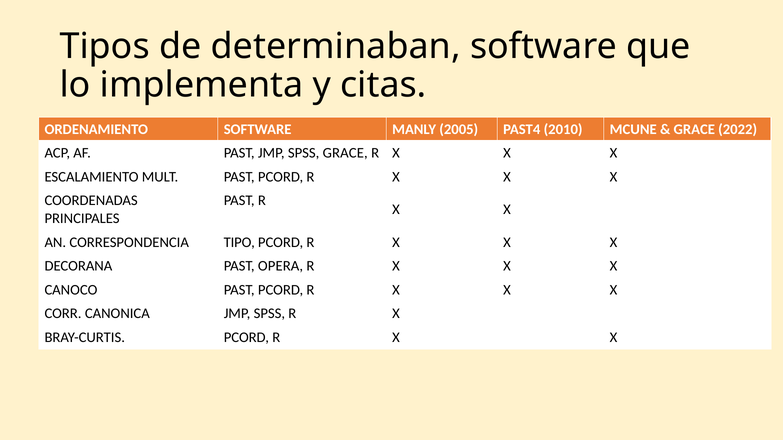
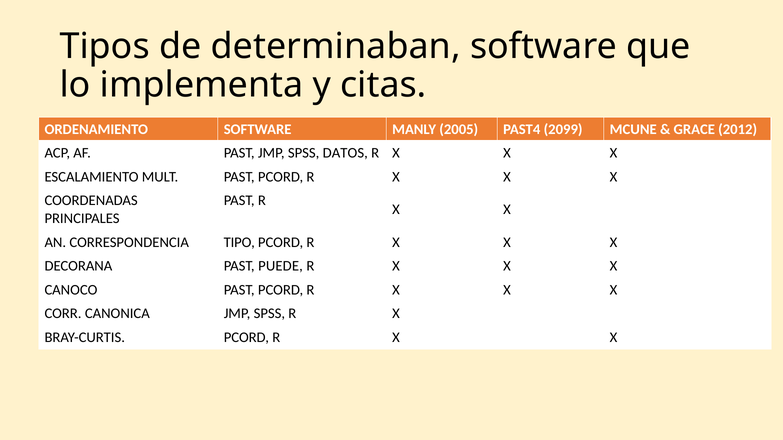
2010: 2010 -> 2099
2022: 2022 -> 2012
SPSS GRACE: GRACE -> DATOS
OPERA: OPERA -> PUEDE
